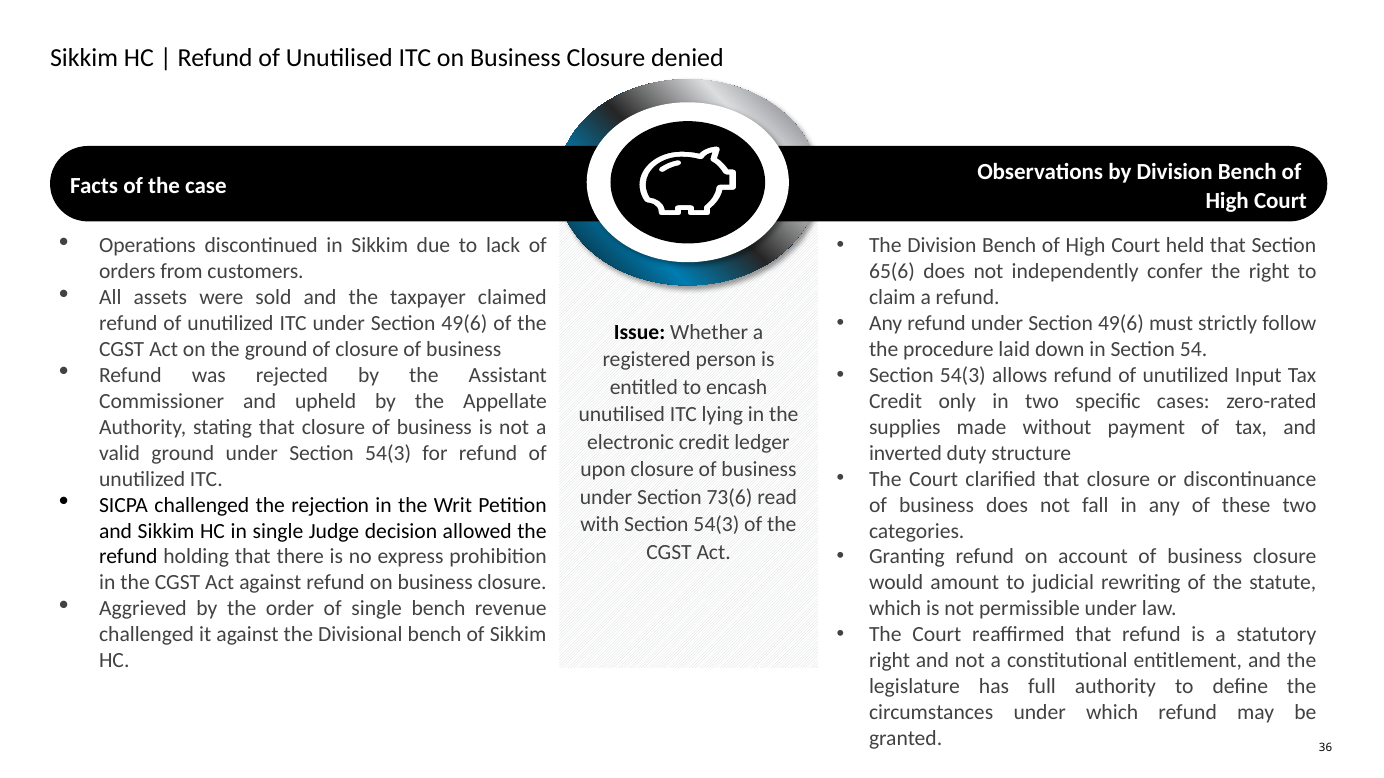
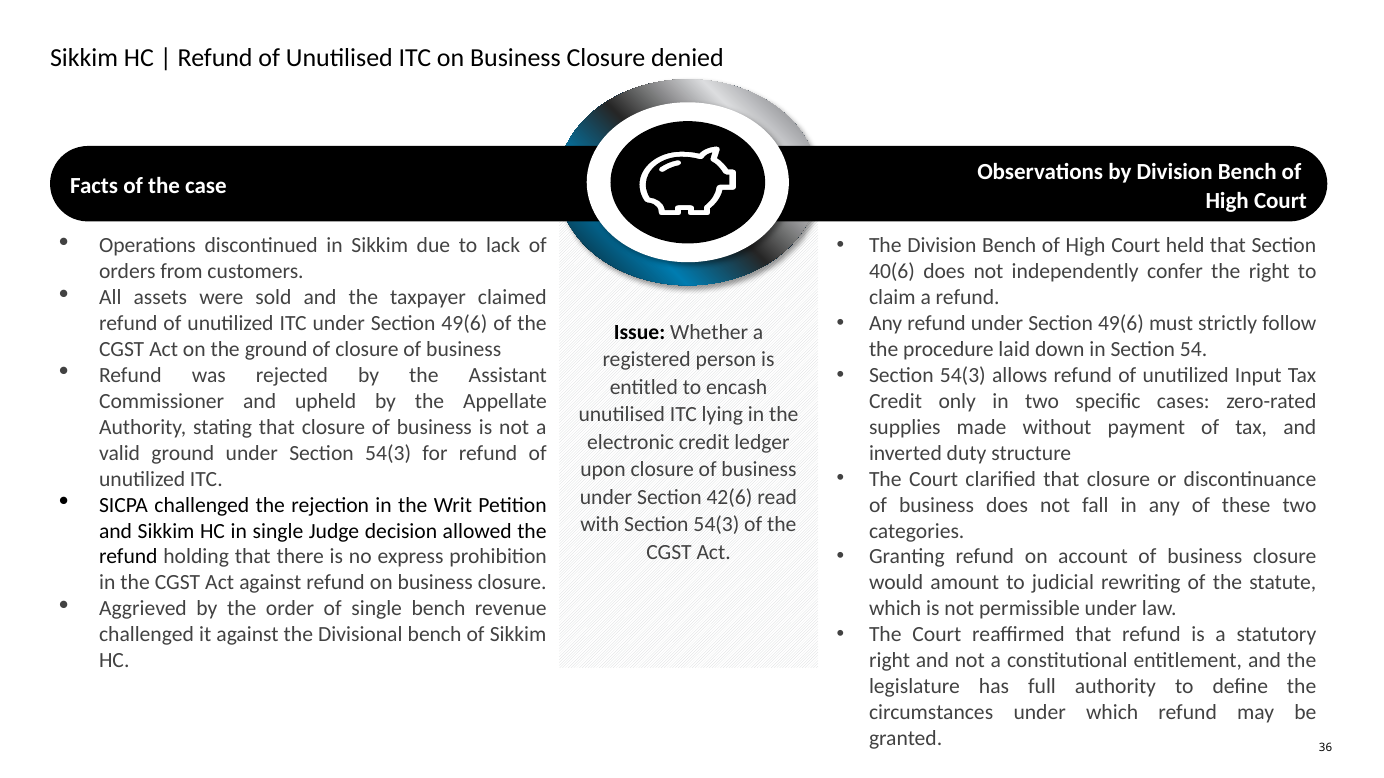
65(6: 65(6 -> 40(6
73(6: 73(6 -> 42(6
